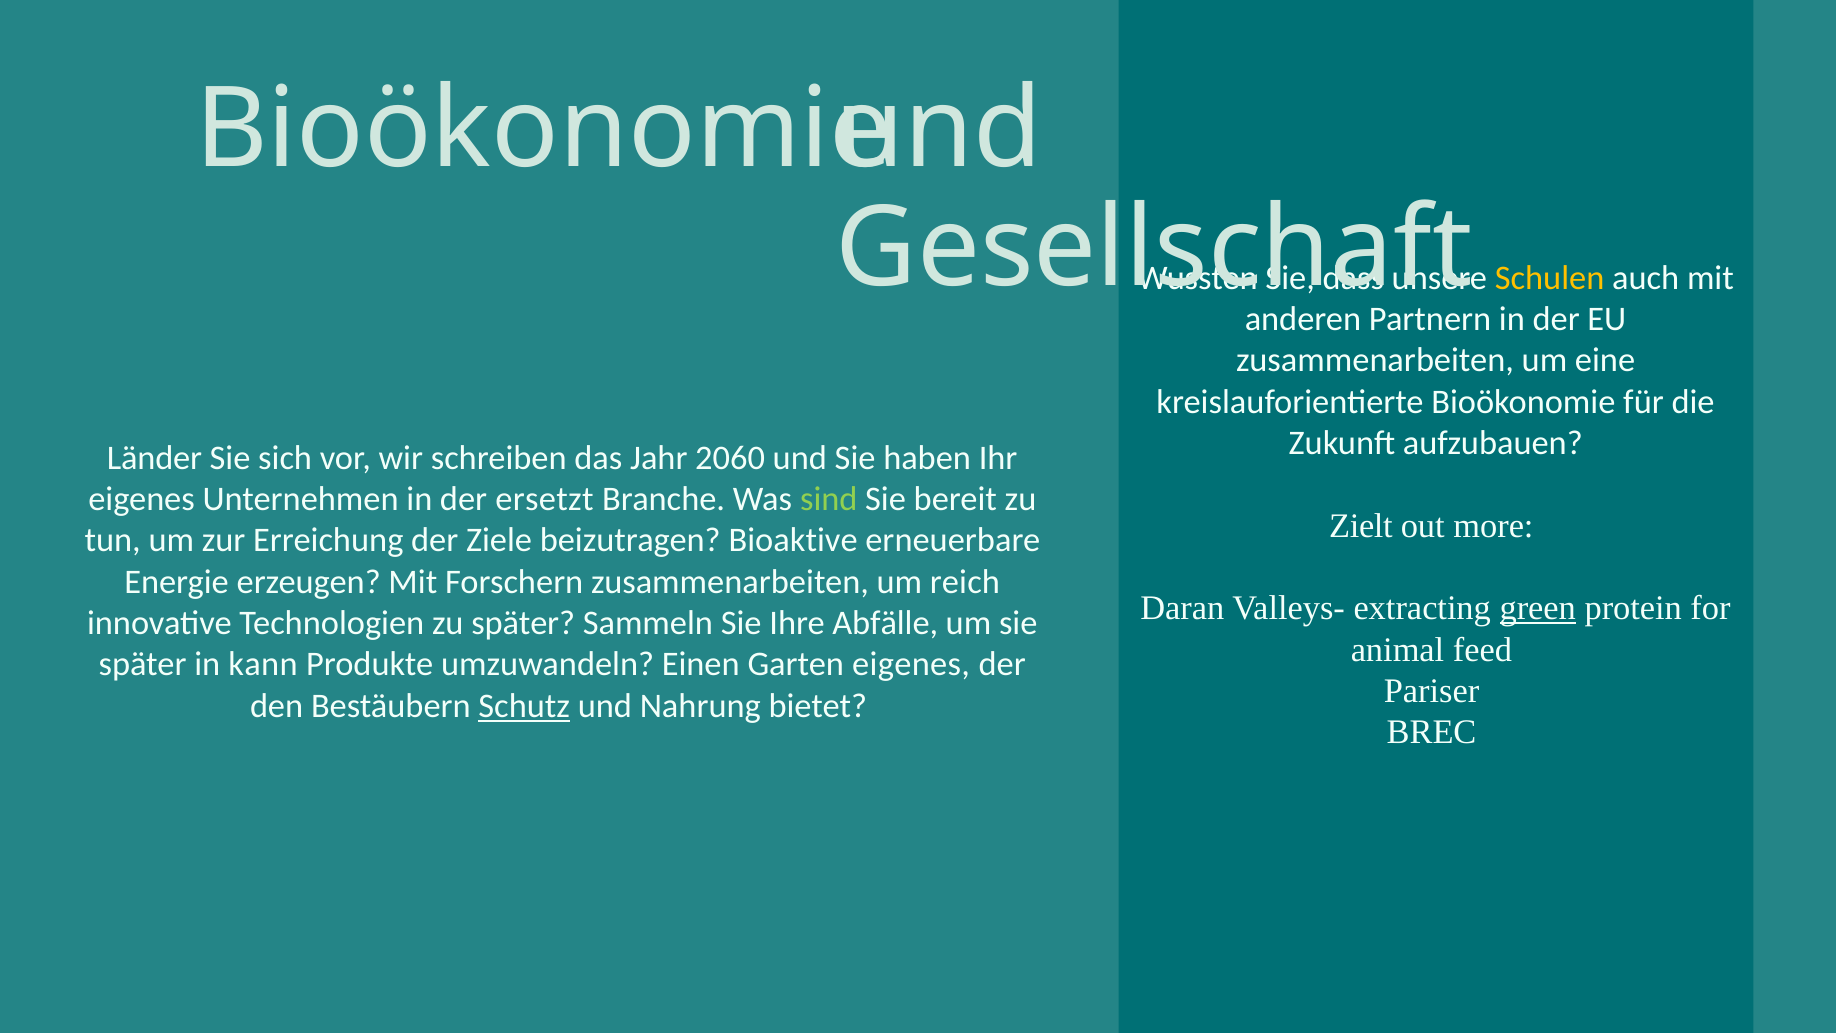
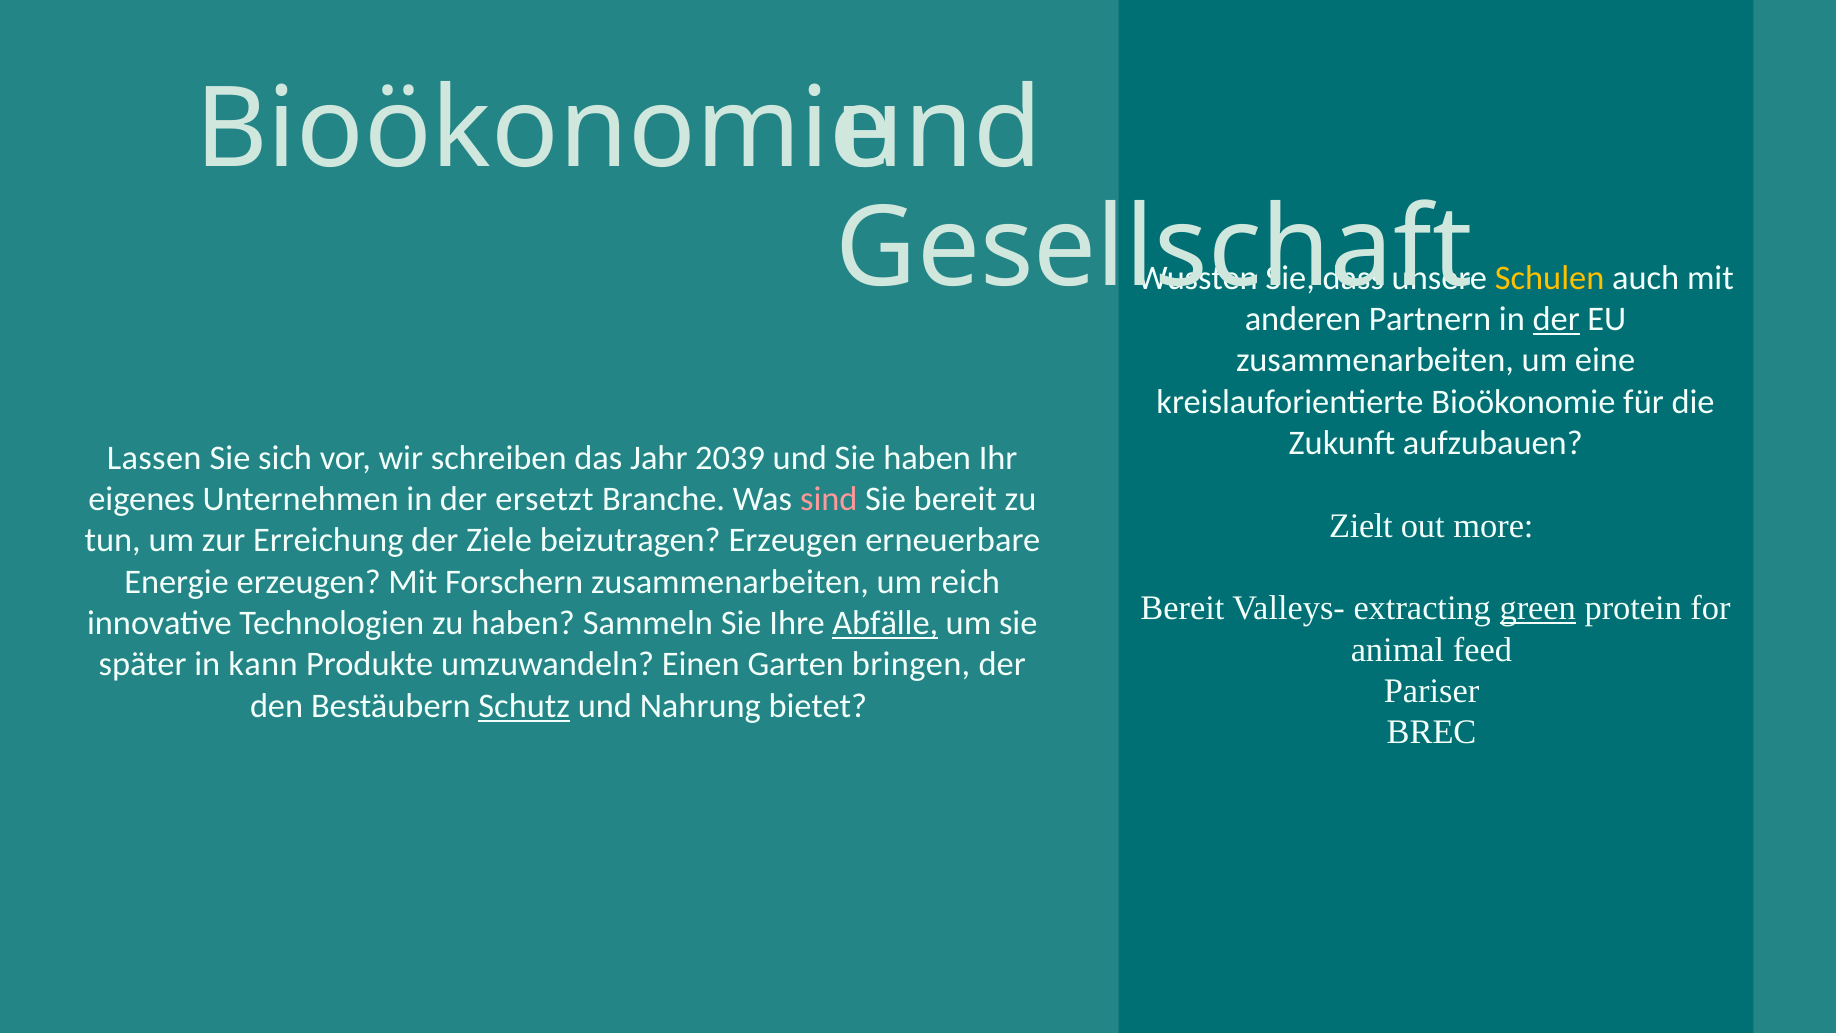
der at (1556, 319) underline: none -> present
Länder: Länder -> Lassen
2060: 2060 -> 2039
sind colour: light green -> pink
beizutragen Bioaktive: Bioaktive -> Erzeugen
Daran at (1182, 608): Daran -> Bereit
zu später: später -> haben
Abfälle underline: none -> present
Garten eigenes: eigenes -> bringen
